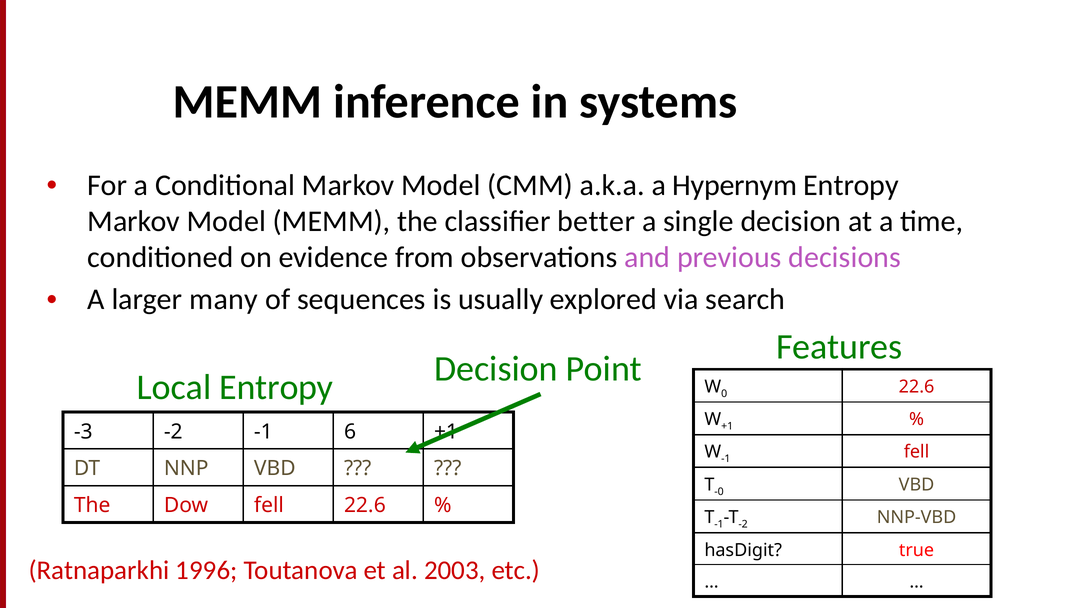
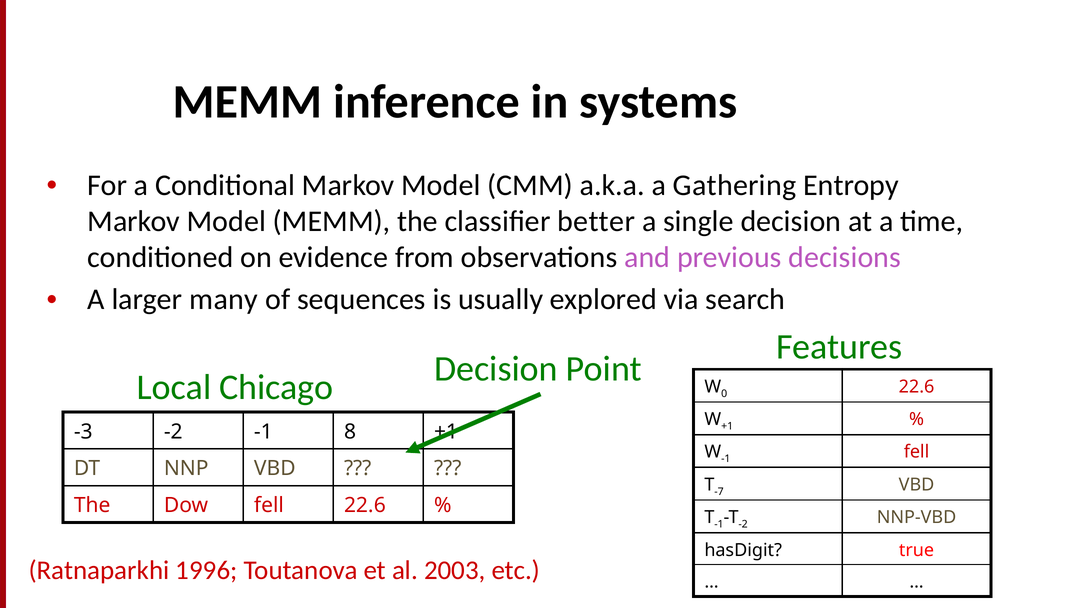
Hypernym: Hypernym -> Gathering
Local Entropy: Entropy -> Chicago
6: 6 -> 8
-0: -0 -> -7
